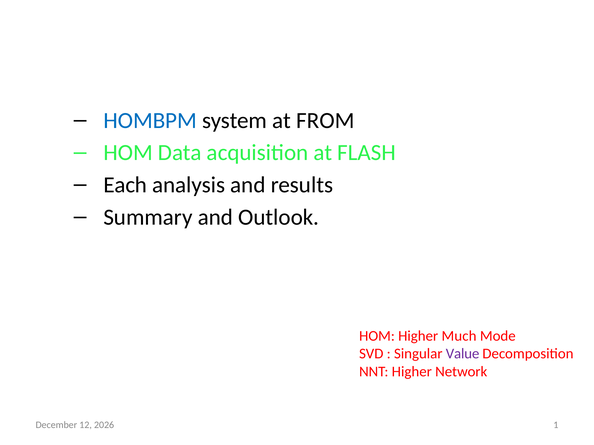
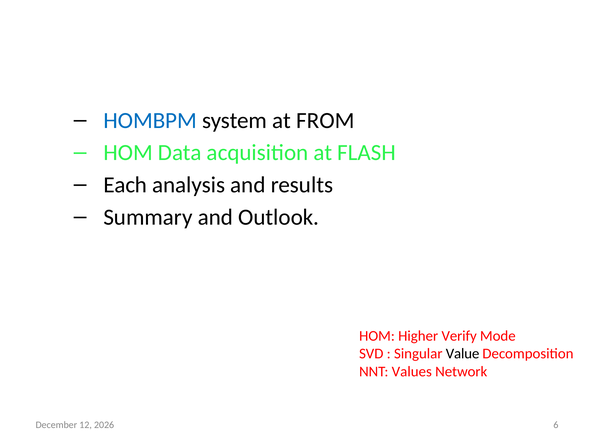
Much: Much -> Verify
Value colour: purple -> black
NNT Higher: Higher -> Values
1: 1 -> 6
